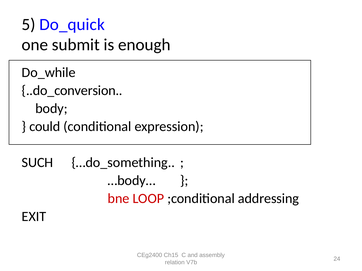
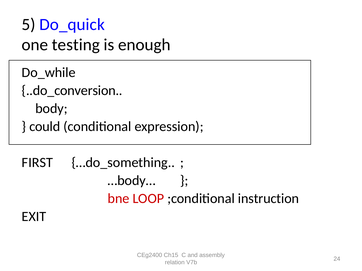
submit: submit -> testing
SUCH: SUCH -> FIRST
addressing: addressing -> instruction
